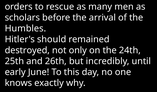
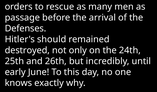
scholars: scholars -> passage
Humbles: Humbles -> Defenses
